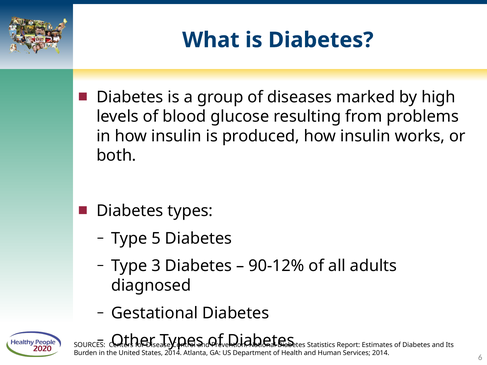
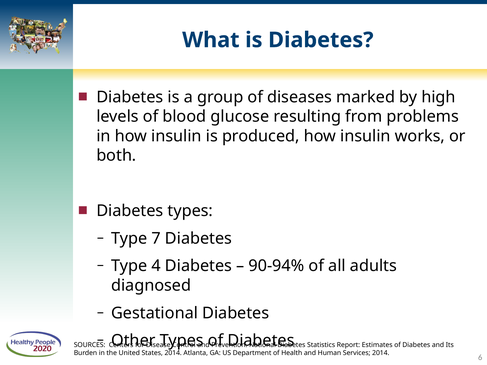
5: 5 -> 7
3: 3 -> 4
90-12%: 90-12% -> 90-94%
